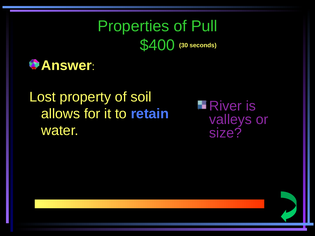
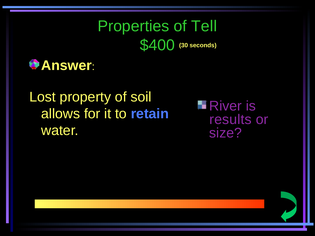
Pull: Pull -> Tell
valleys: valleys -> results
